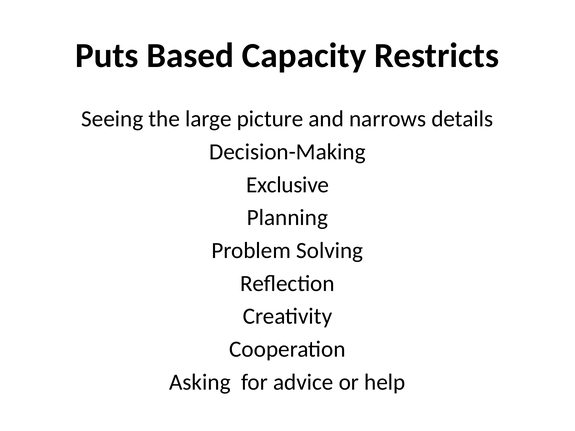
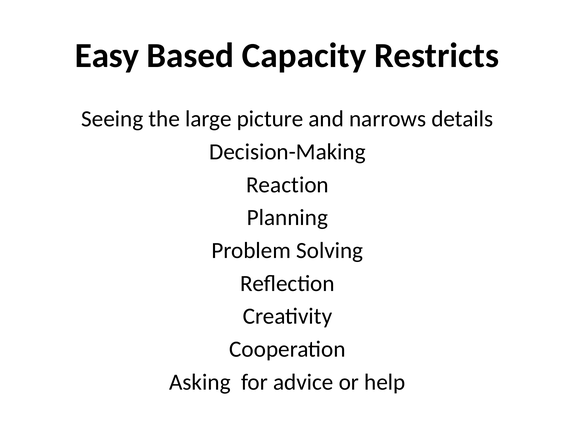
Puts: Puts -> Easy
Exclusive: Exclusive -> Reaction
